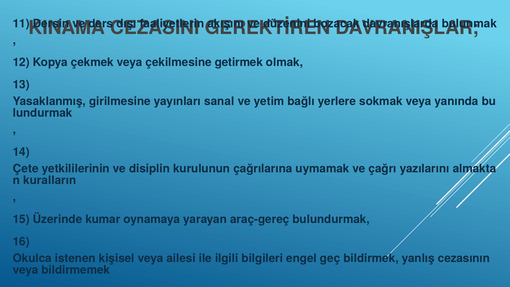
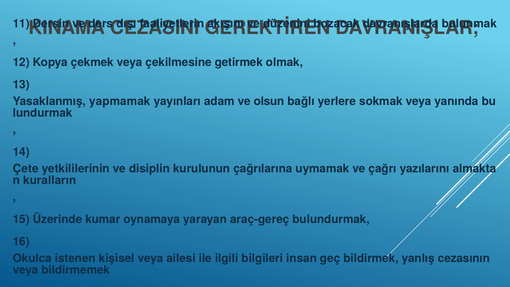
girilmesine: girilmesine -> yapmamak
sanal: sanal -> adam
yetim: yetim -> olsun
engel: engel -> insan
